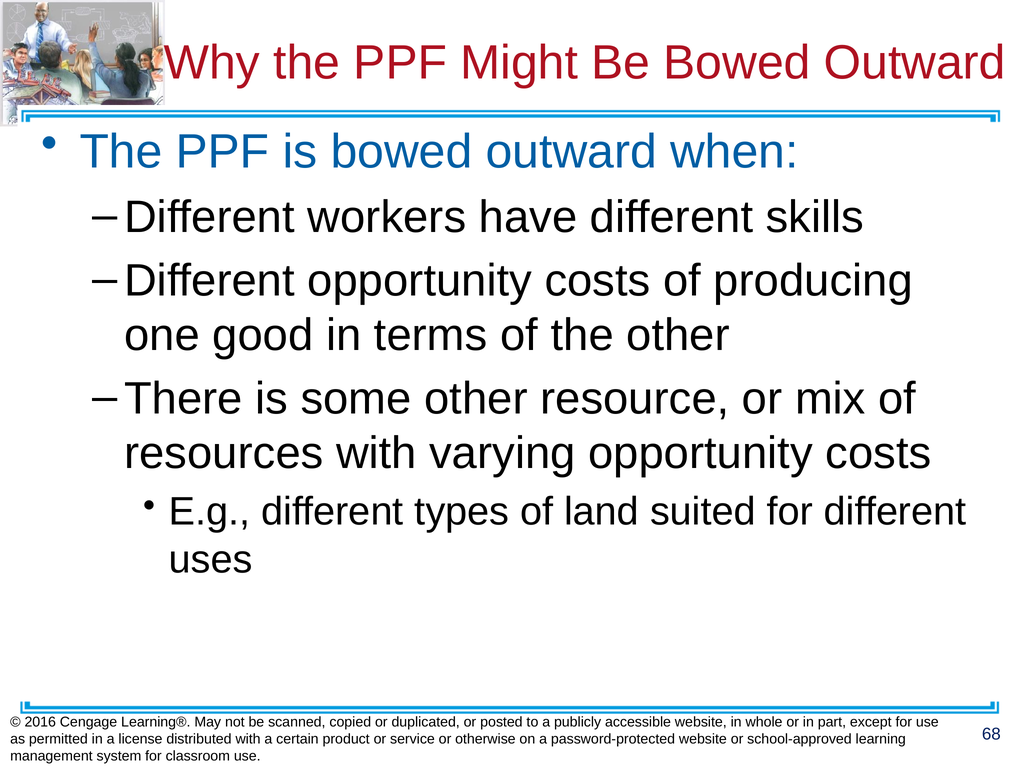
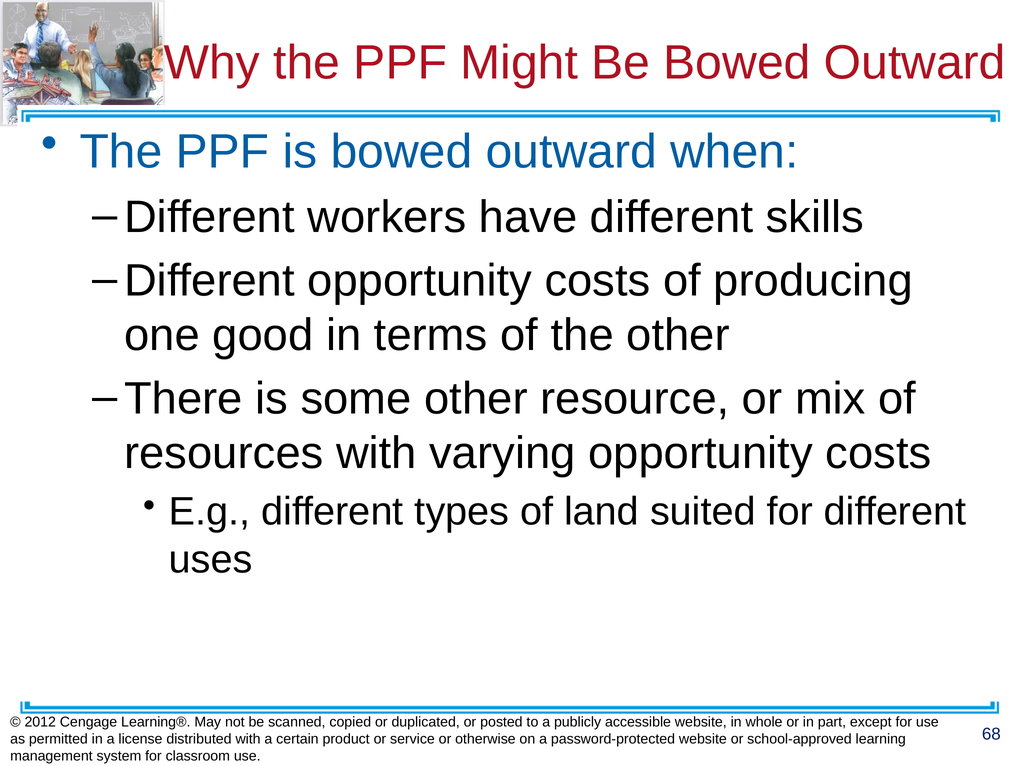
2016: 2016 -> 2012
